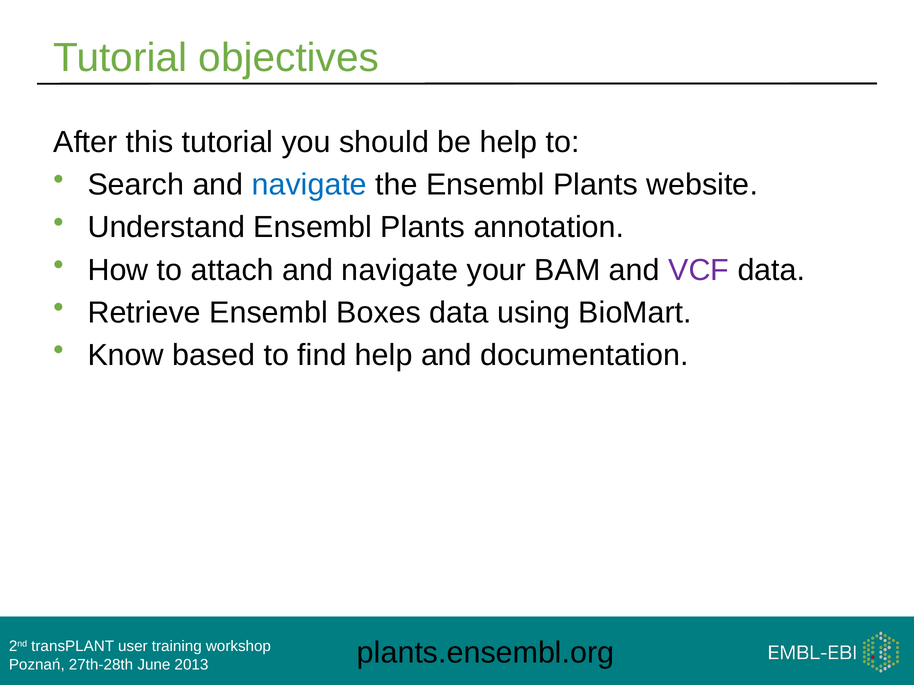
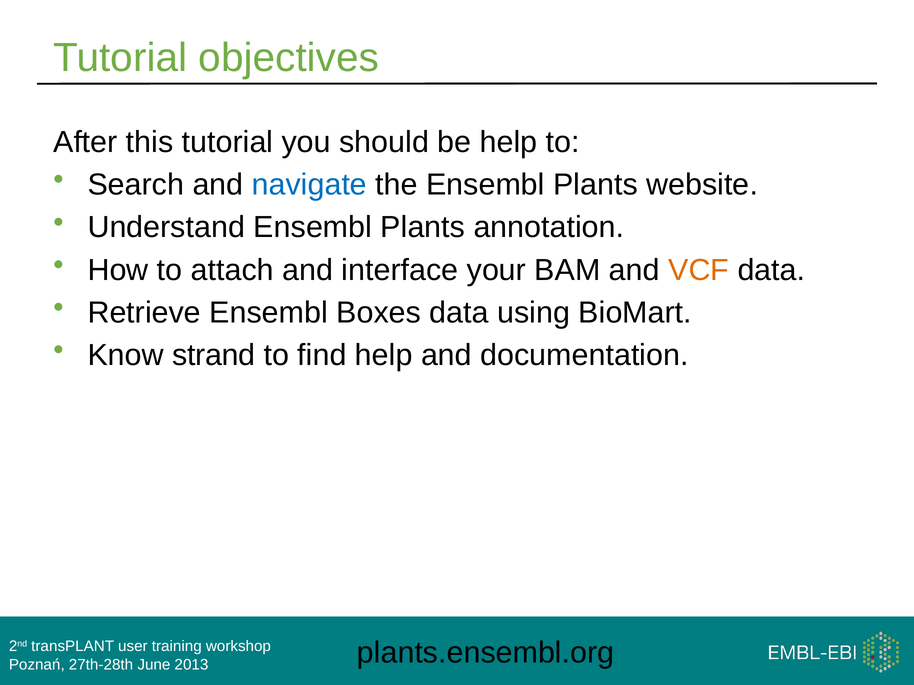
attach and navigate: navigate -> interface
VCF colour: purple -> orange
based: based -> strand
